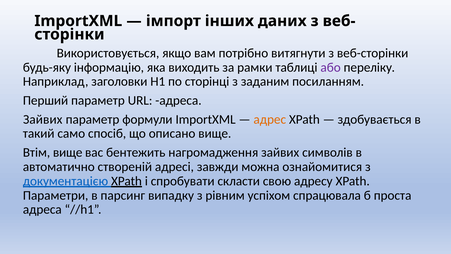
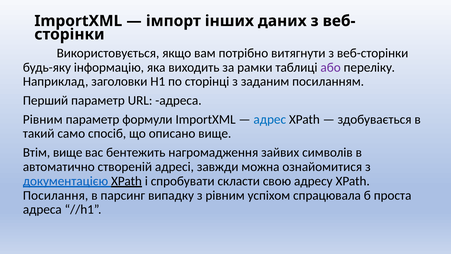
Зайвих at (43, 119): Зайвих -> Рівним
адрес colour: orange -> blue
Параметри: Параметри -> Посилання
